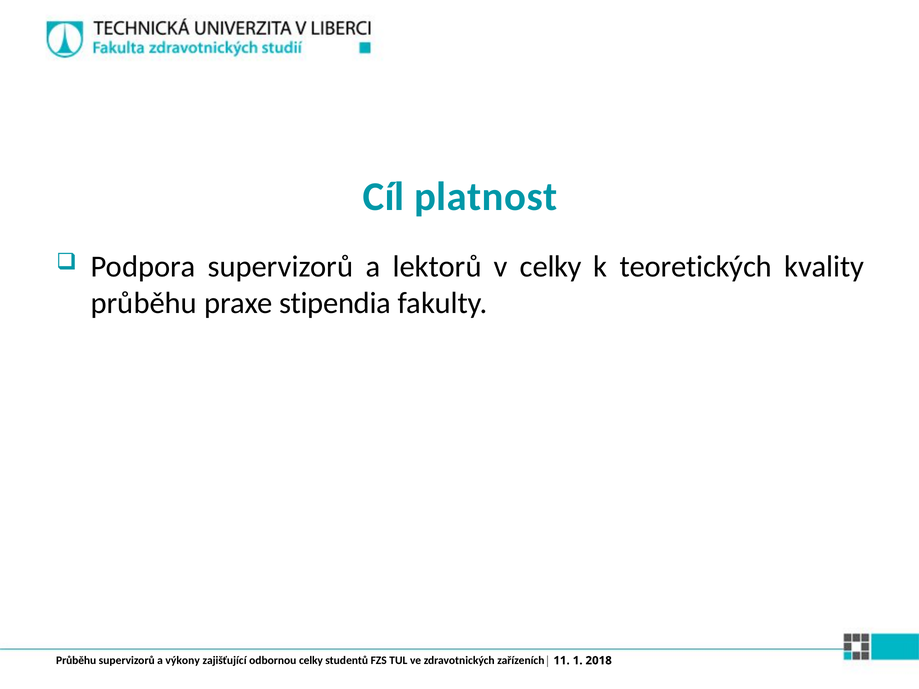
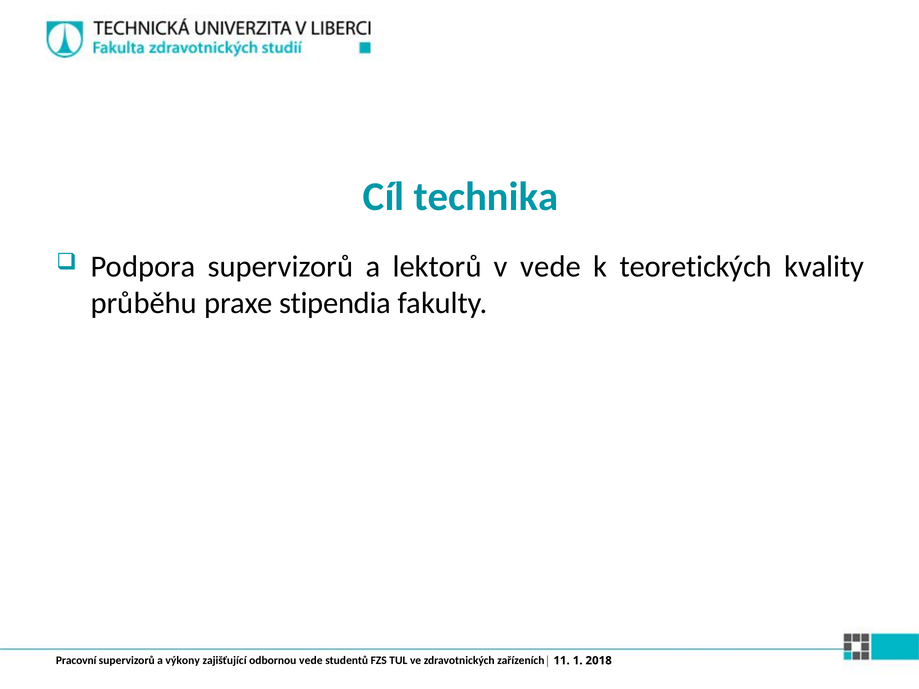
platnost: platnost -> technika
v celky: celky -> vede
Průběhu at (76, 661): Průběhu -> Pracovní
odbornou celky: celky -> vede
